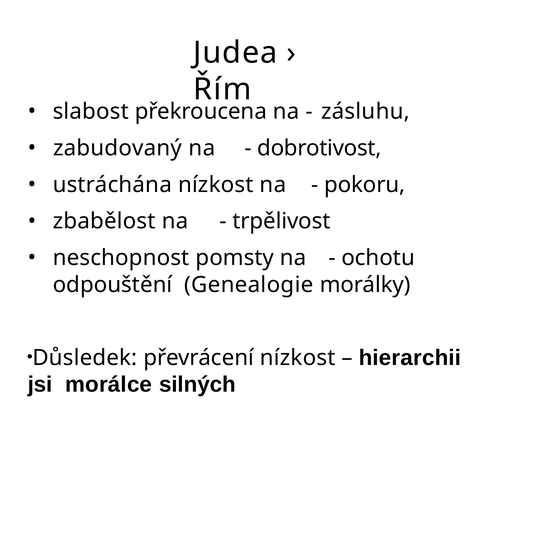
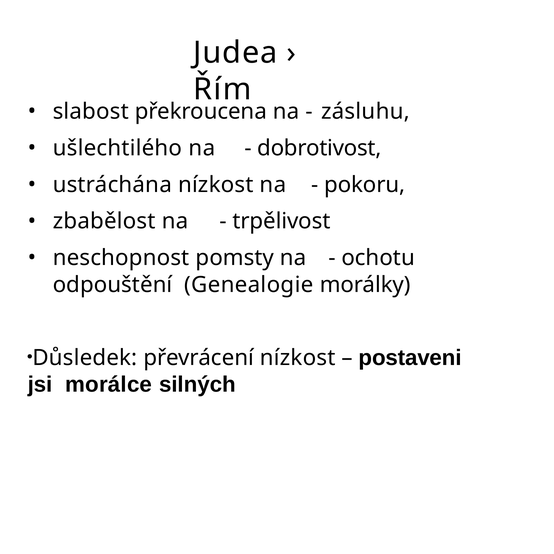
zabudovaný: zabudovaný -> ušlechtilého
hierarchii: hierarchii -> postaveni
